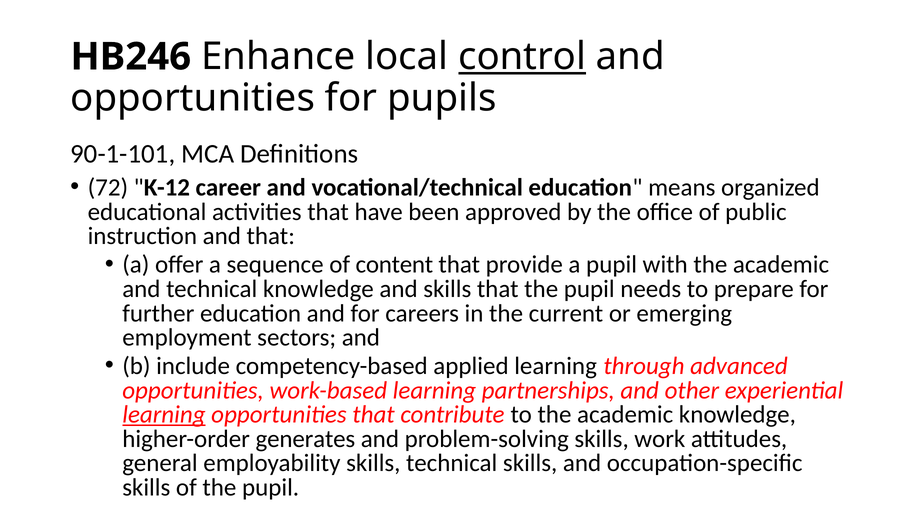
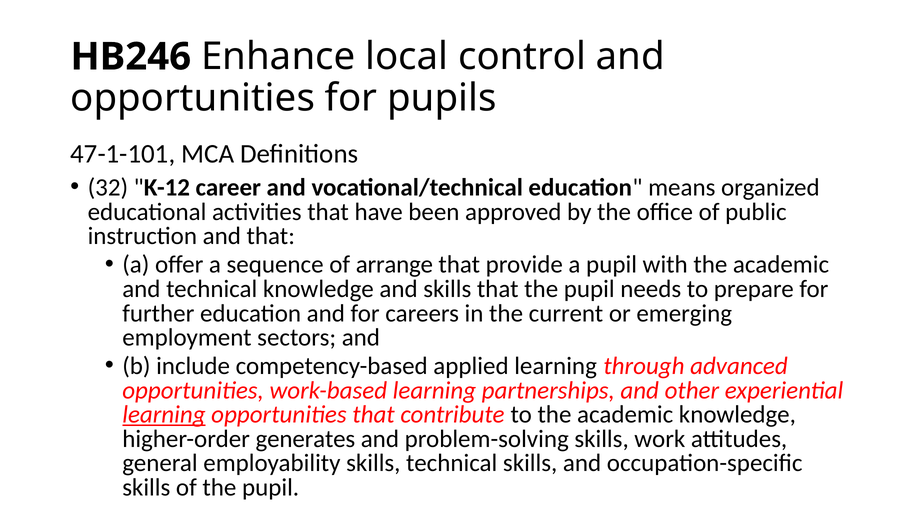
control underline: present -> none
90-1-101: 90-1-101 -> 47-1-101
72: 72 -> 32
content: content -> arrange
